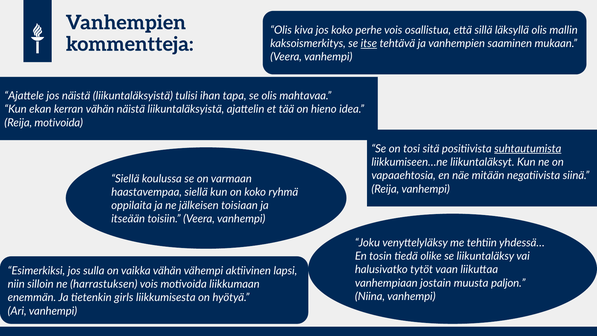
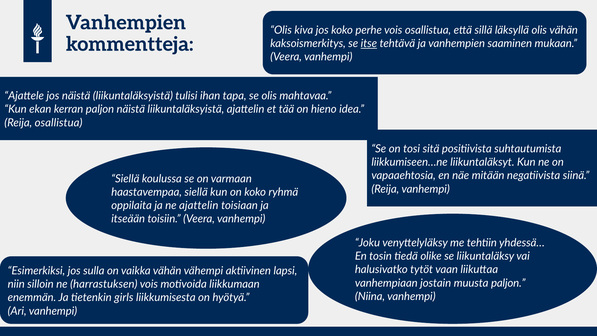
olis mallin: mallin -> vähän
kerran vähän: vähän -> paljon
Reija motivoida: motivoida -> osallistua
suhtautumista underline: present -> none
ne jälkeisen: jälkeisen -> ajattelin
